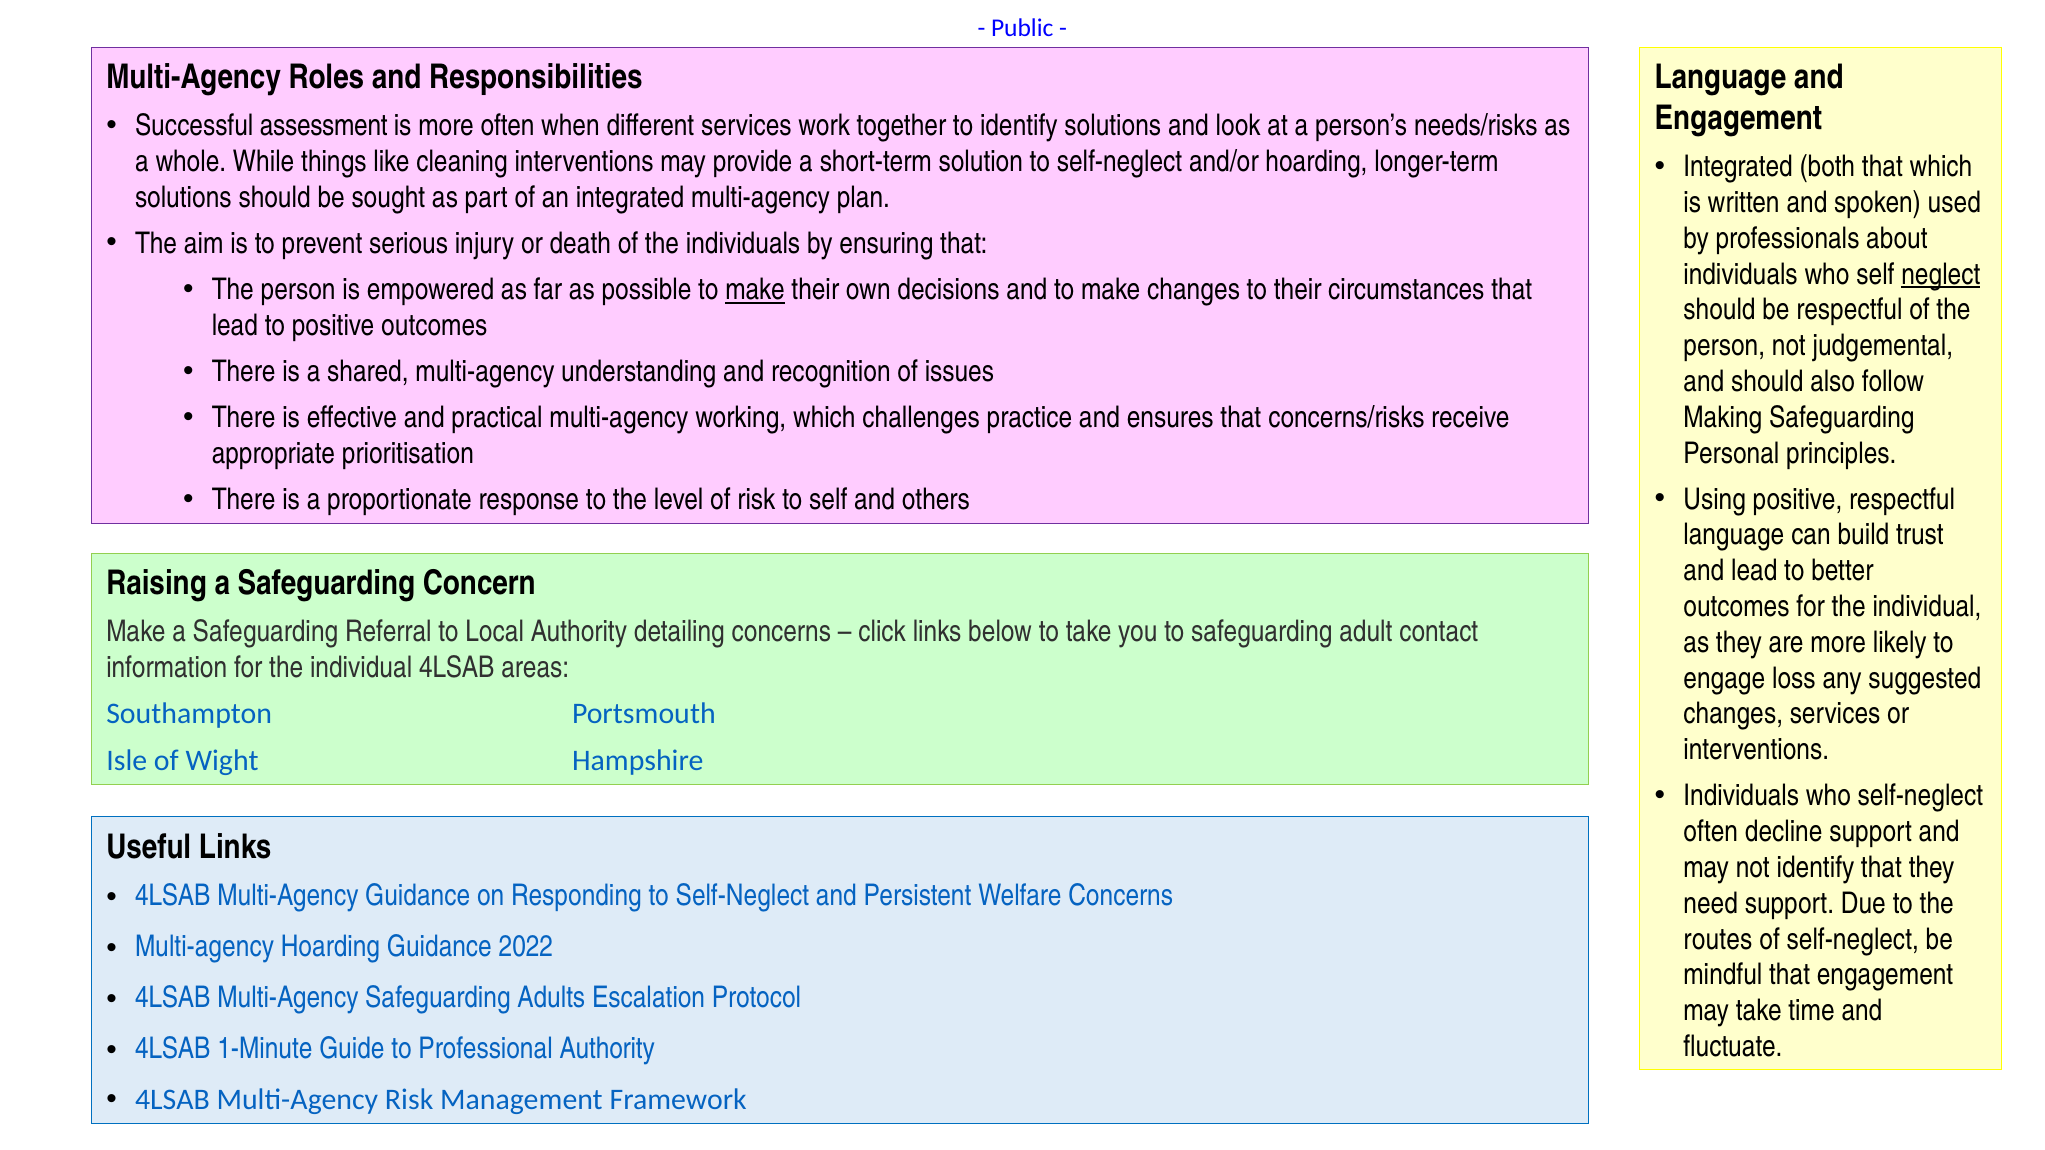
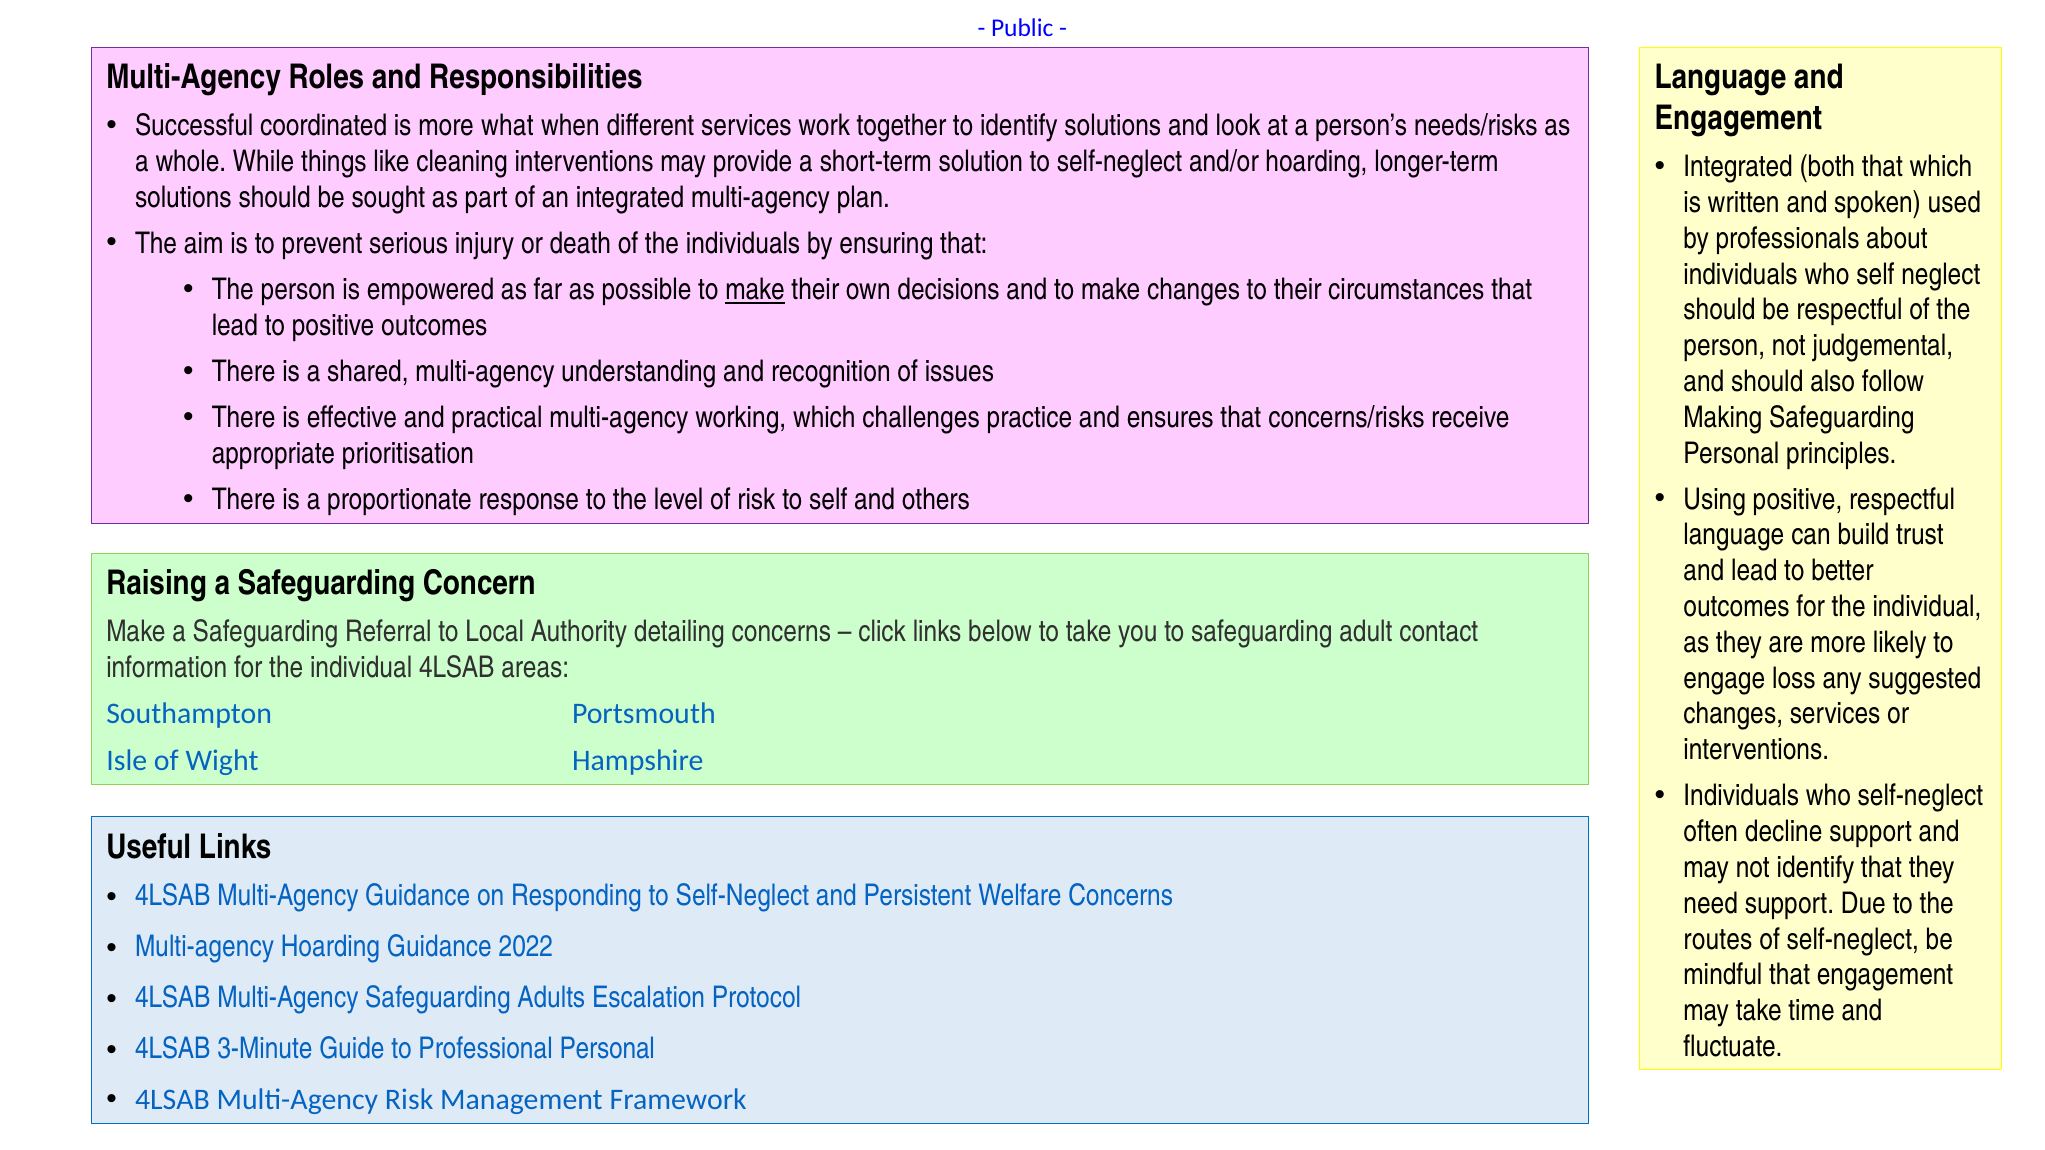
assessment: assessment -> coordinated
more often: often -> what
neglect underline: present -> none
1-Minute: 1-Minute -> 3-Minute
Professional Authority: Authority -> Personal
